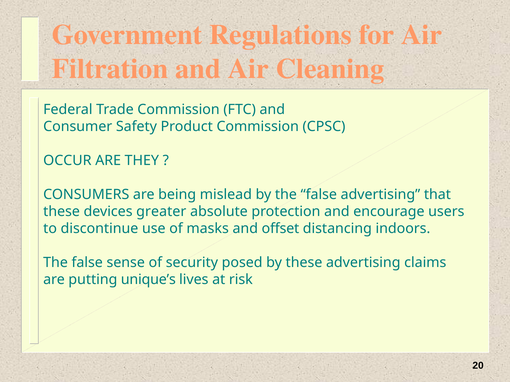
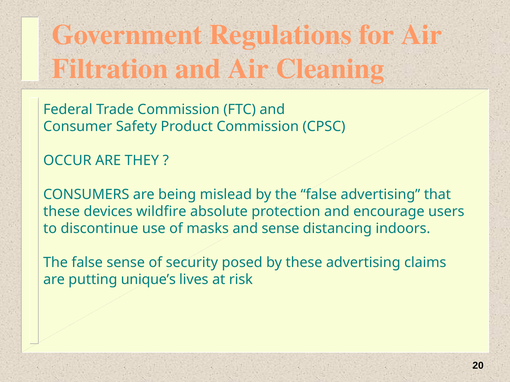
greater: greater -> wildfire
and offset: offset -> sense
